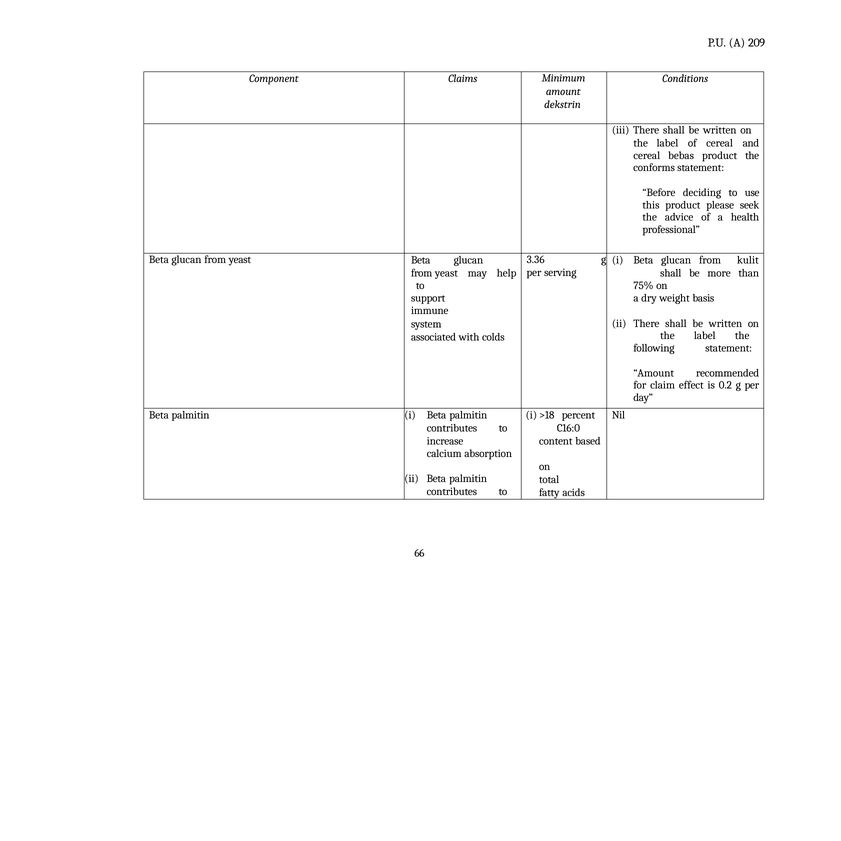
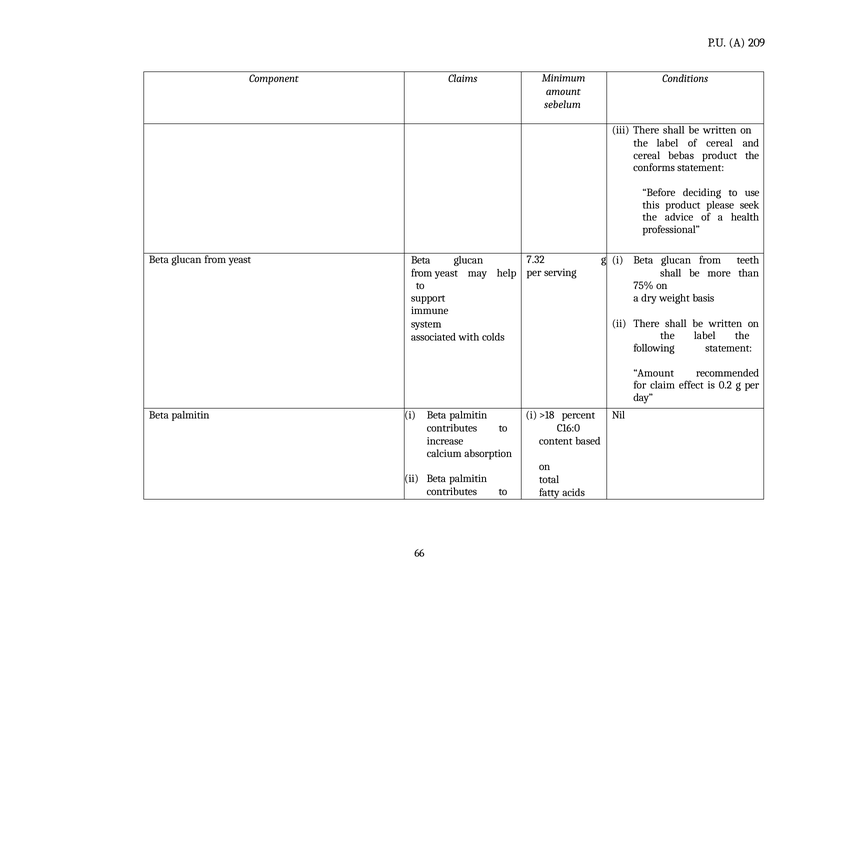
dekstrin: dekstrin -> sebelum
3.36: 3.36 -> 7.32
kulit: kulit -> teeth
